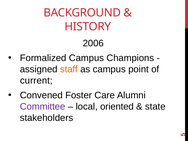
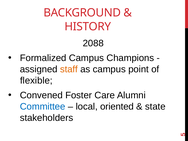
2006: 2006 -> 2088
current: current -> flexible
Committee colour: purple -> blue
